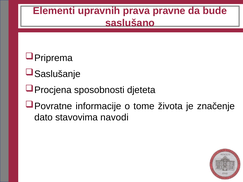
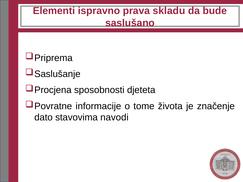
upravnih: upravnih -> ispravno
pravne: pravne -> skladu
